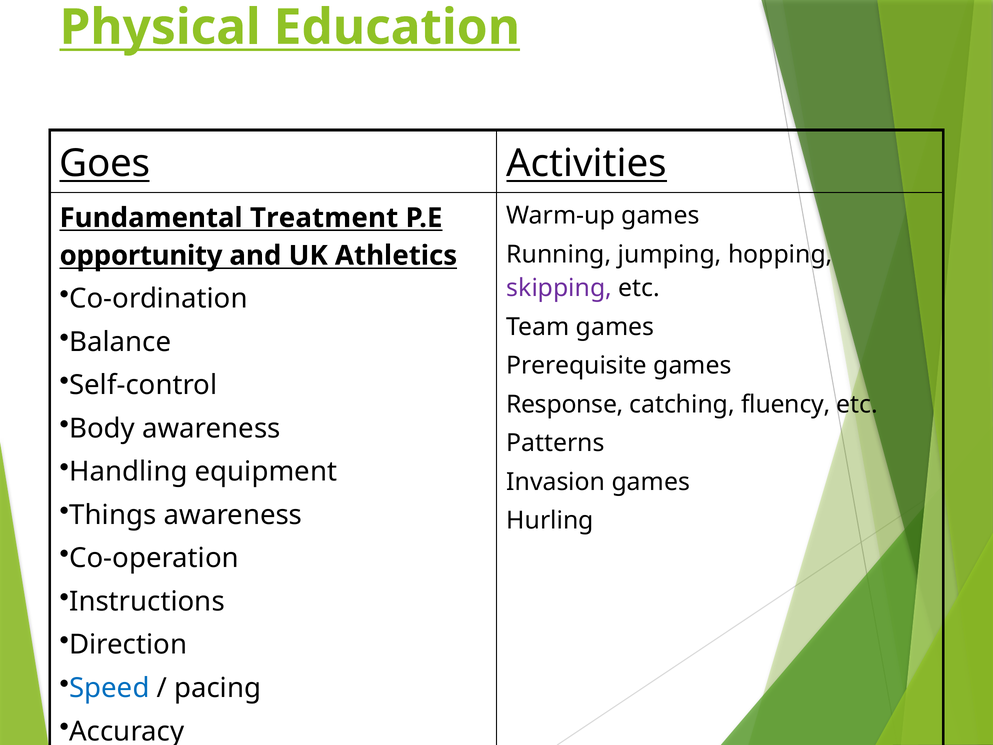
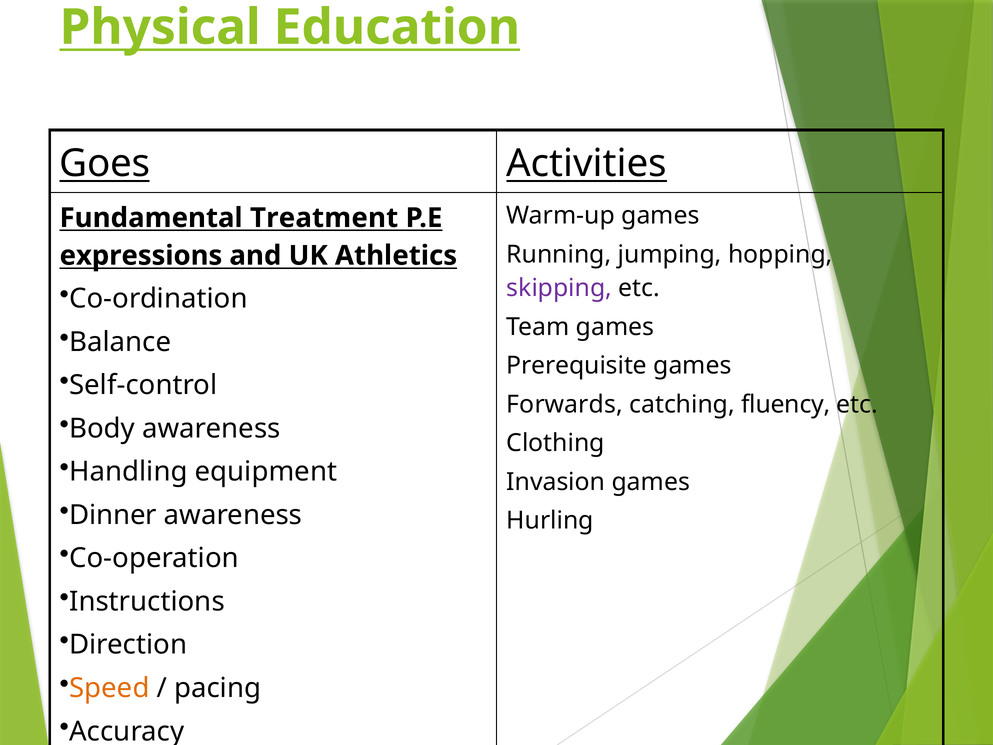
opportunity: opportunity -> expressions
Response: Response -> Forwards
Patterns: Patterns -> Clothing
Things: Things -> Dinner
Speed colour: blue -> orange
